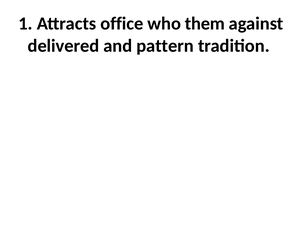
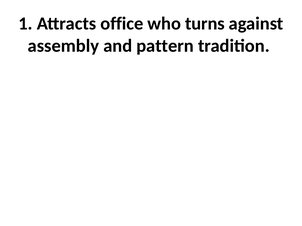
them: them -> turns
delivered: delivered -> assembly
